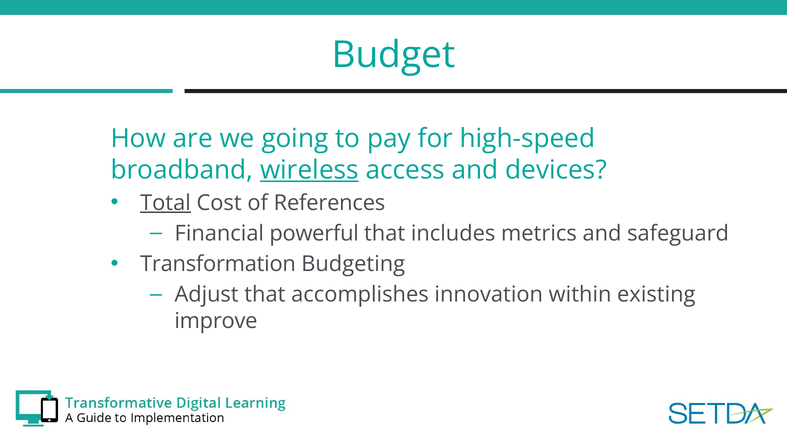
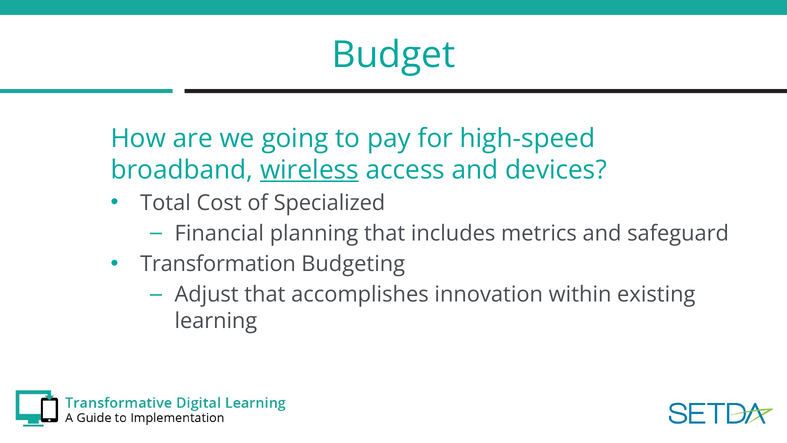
Total underline: present -> none
References: References -> Specialized
powerful: powerful -> planning
improve: improve -> learning
